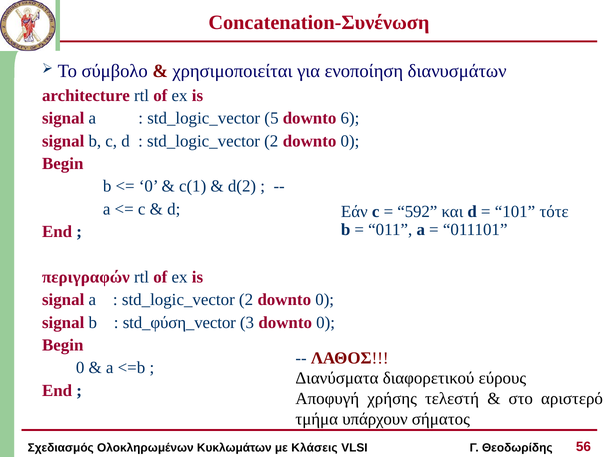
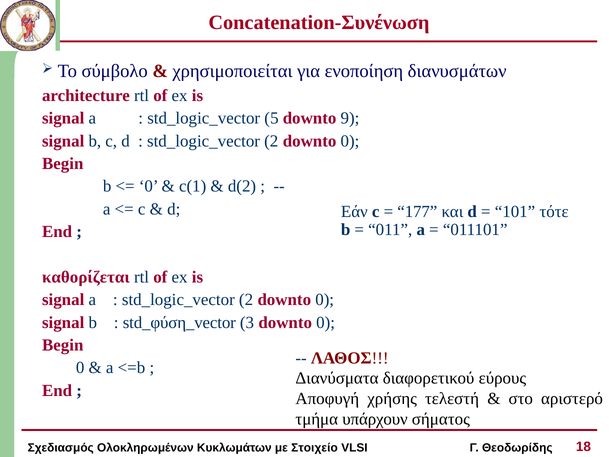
6: 6 -> 9
592: 592 -> 177
περιγραφών: περιγραφών -> καθορίζεται
Κλάσεις: Κλάσεις -> Στοιχείο
56: 56 -> 18
